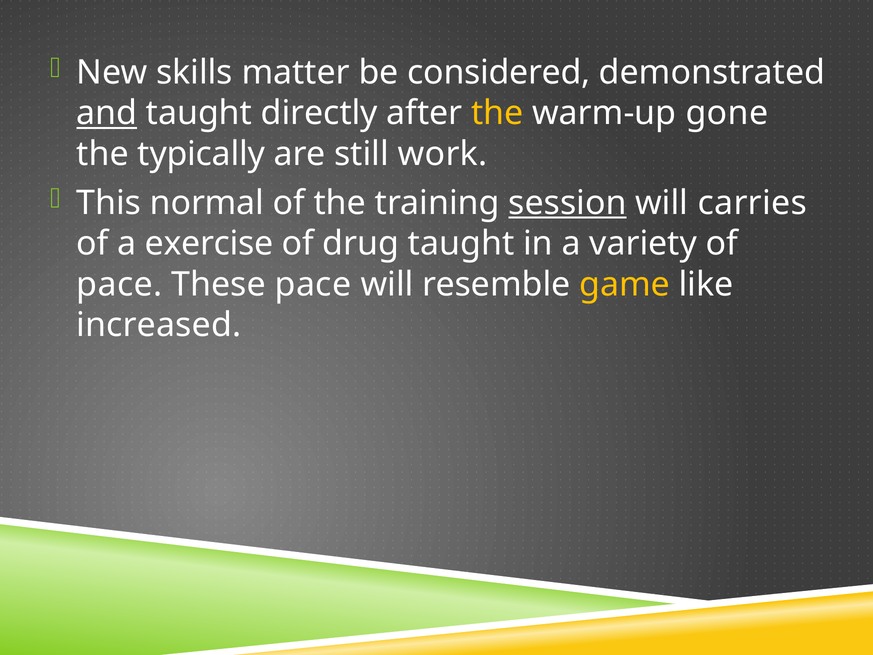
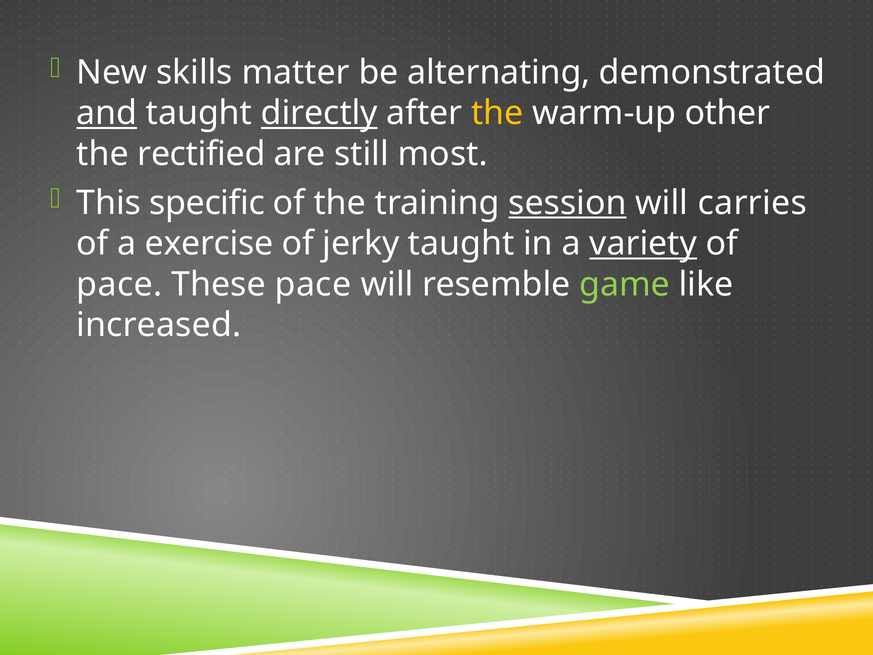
considered: considered -> alternating
directly underline: none -> present
gone: gone -> other
typically: typically -> rectified
work: work -> most
normal: normal -> specific
drug: drug -> jerky
variety underline: none -> present
game colour: yellow -> light green
